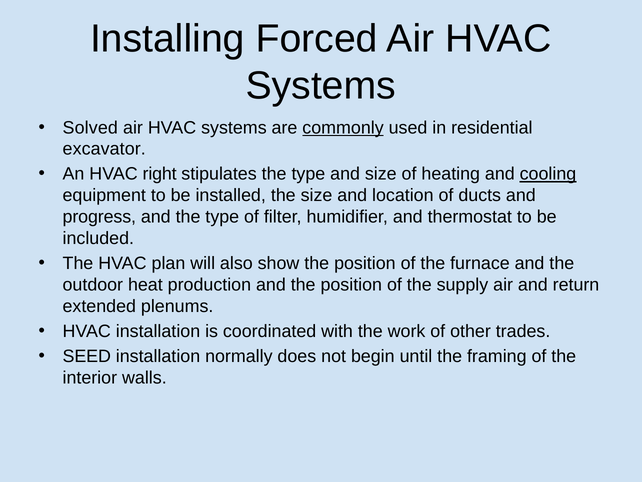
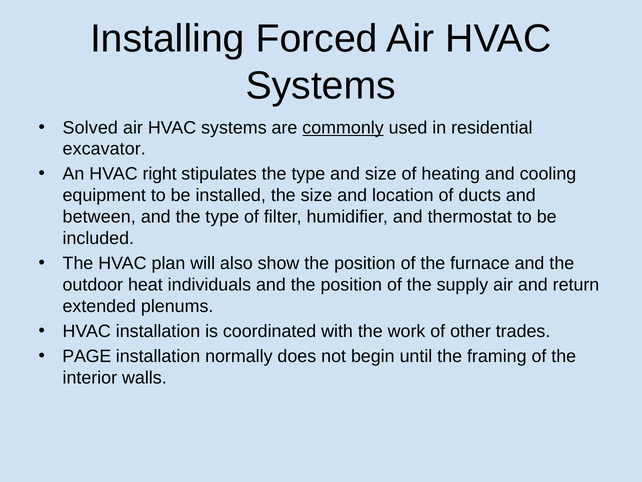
cooling underline: present -> none
progress: progress -> between
production: production -> individuals
SEED: SEED -> PAGE
